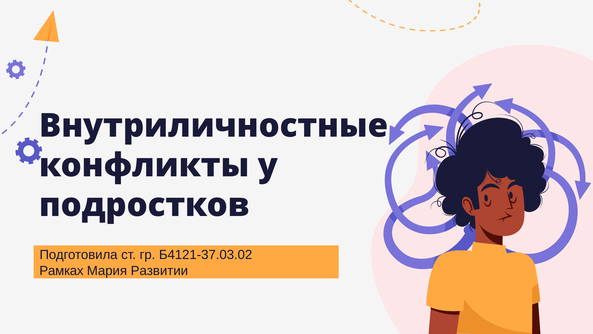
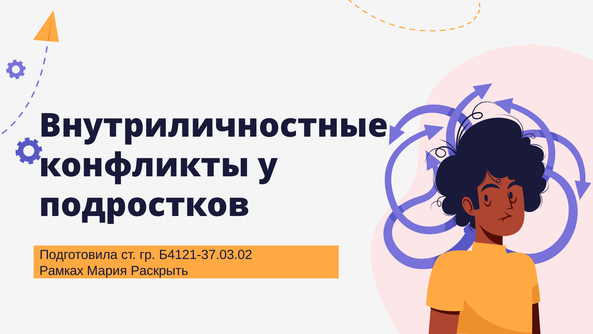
Развитии: Развитии -> Раскрыть
